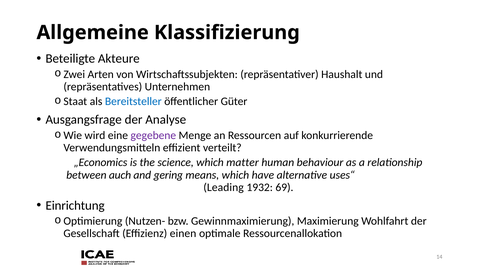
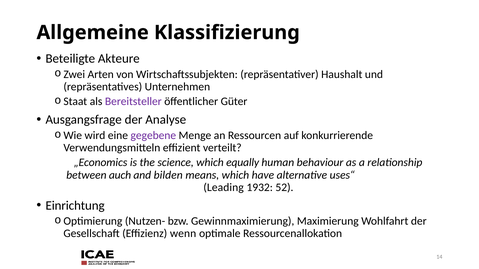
Bereitsteller colour: blue -> purple
matter: matter -> equally
gering: gering -> bilden
69: 69 -> 52
einen: einen -> wenn
